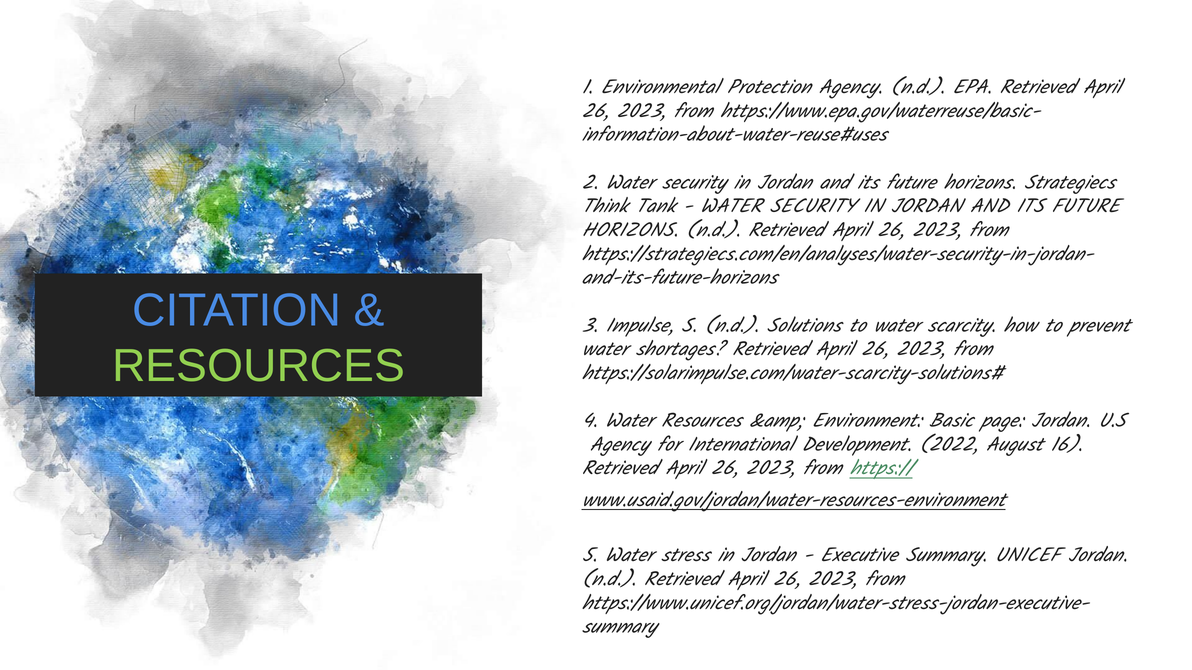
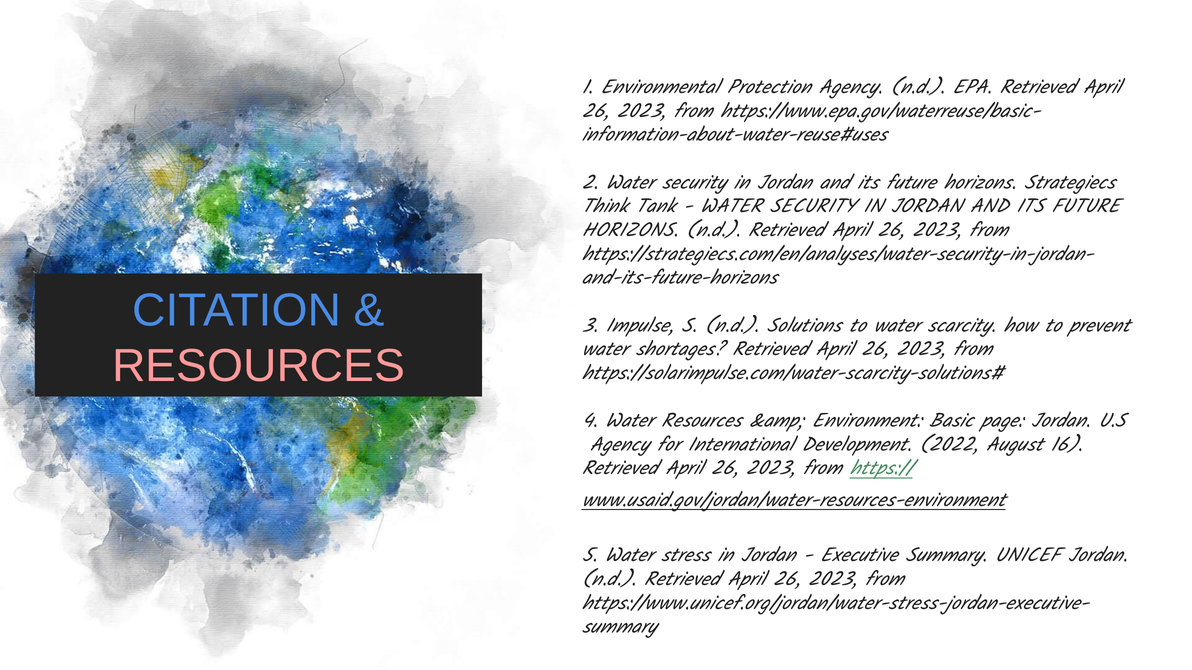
RESOURCES at (259, 366) colour: light green -> pink
